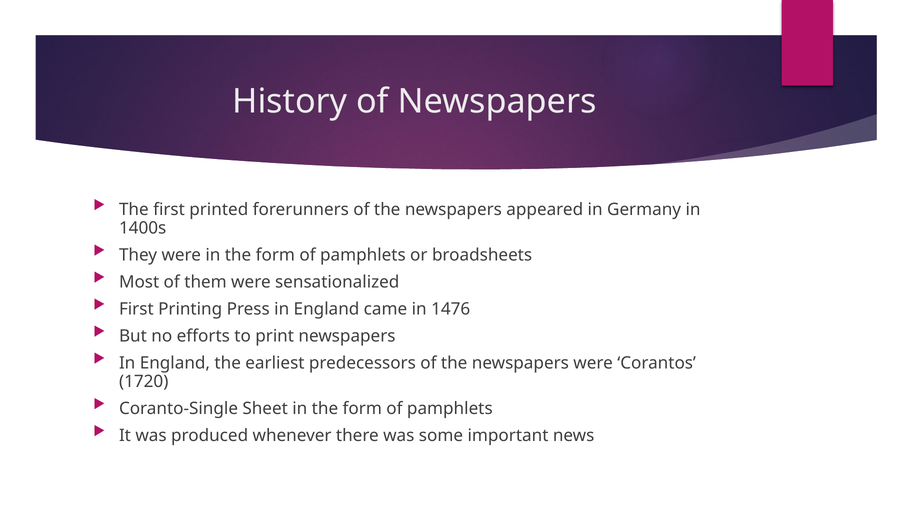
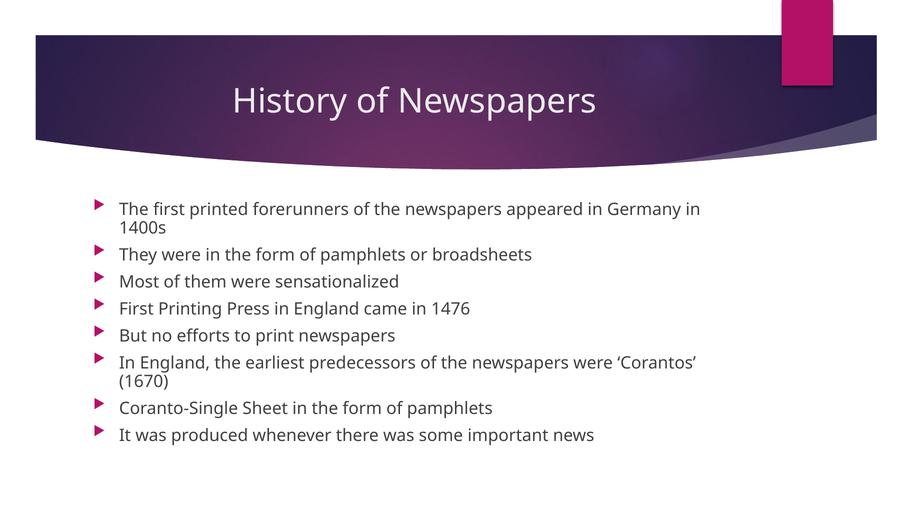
1720: 1720 -> 1670
